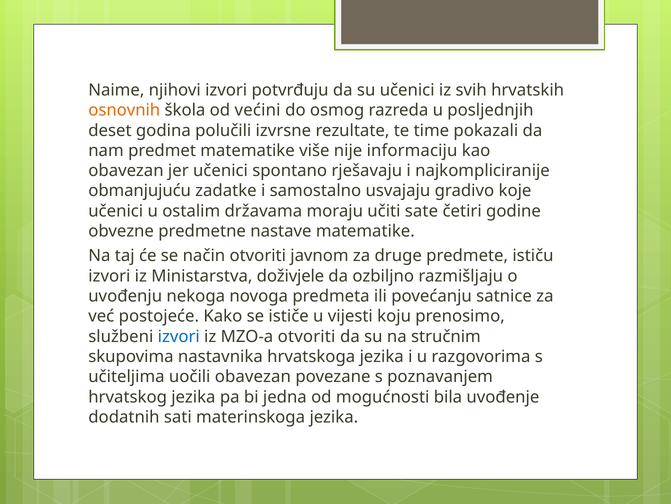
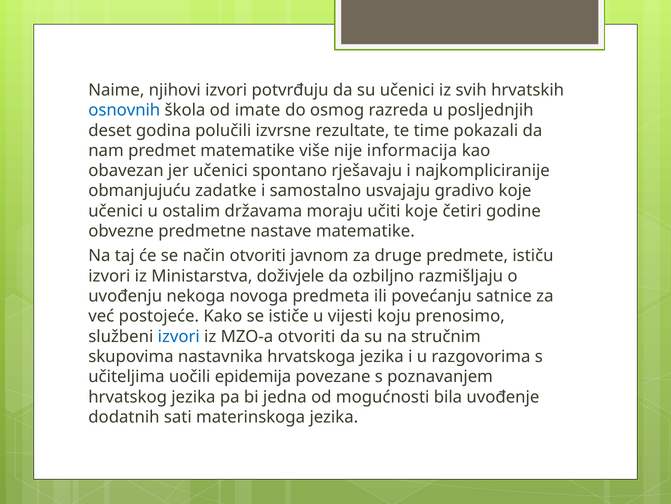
osnovnih colour: orange -> blue
većini: većini -> imate
informaciju: informaciju -> informacija
učiti sate: sate -> koje
uočili obavezan: obavezan -> epidemija
